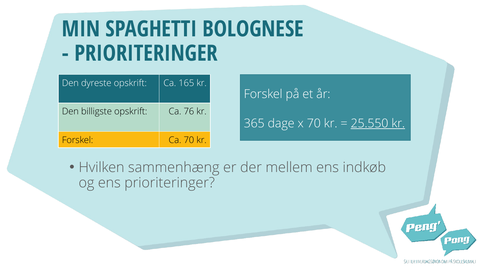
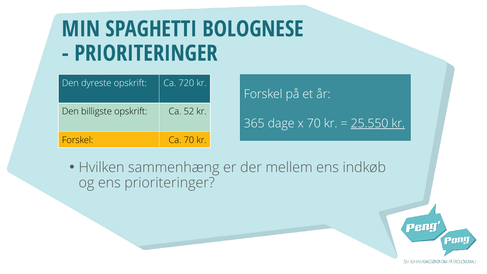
165: 165 -> 720
76: 76 -> 52
